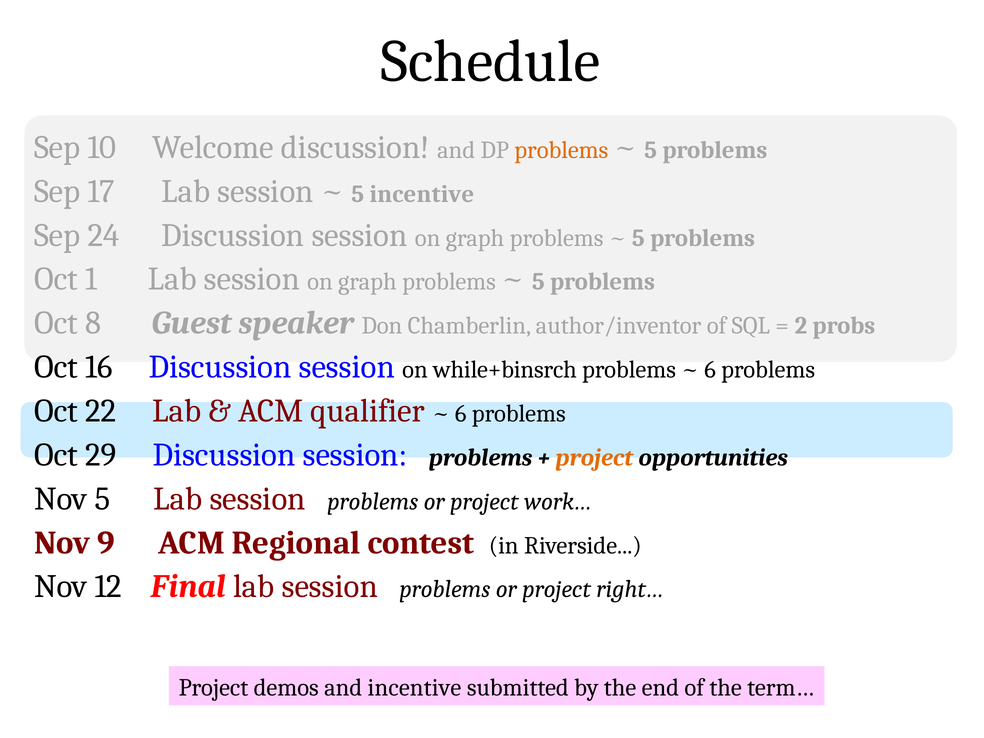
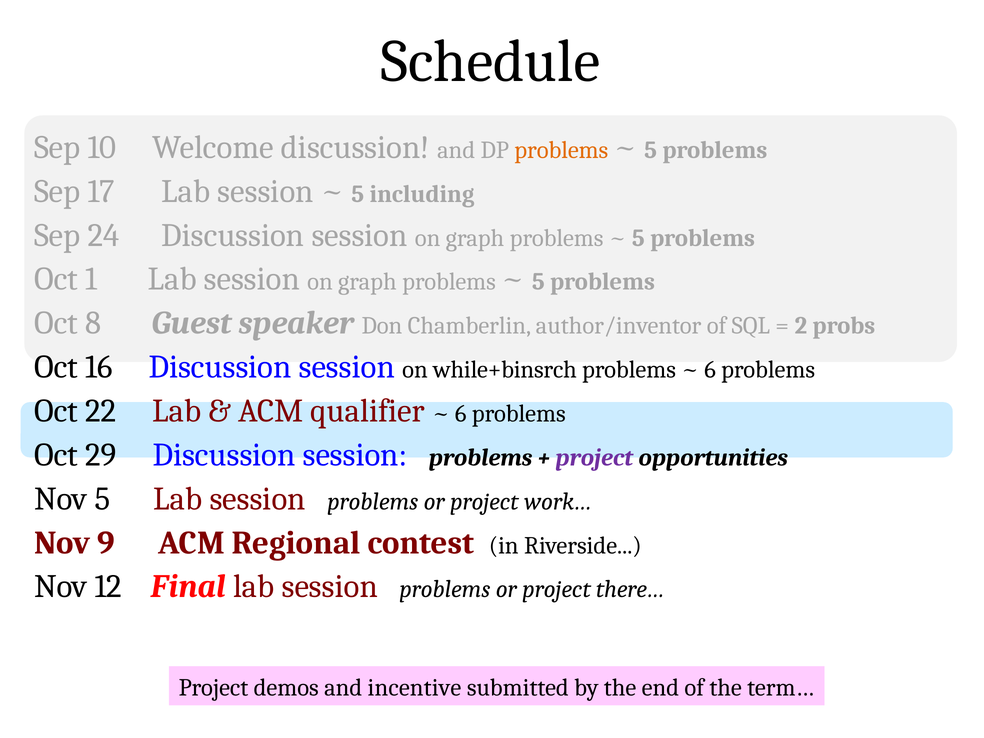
5 incentive: incentive -> including
project at (594, 458) colour: orange -> purple
right…: right… -> there…
